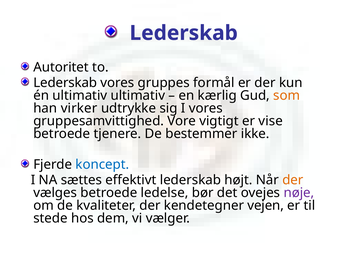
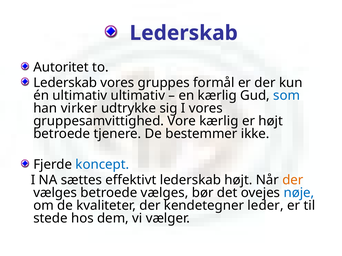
som colour: orange -> blue
Vore vigtigt: vigtigt -> kærlig
er vise: vise -> højt
betroede ledelse: ledelse -> vælges
nøje colour: purple -> blue
vejen: vejen -> leder
